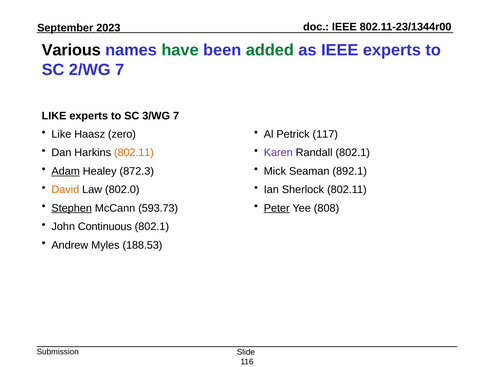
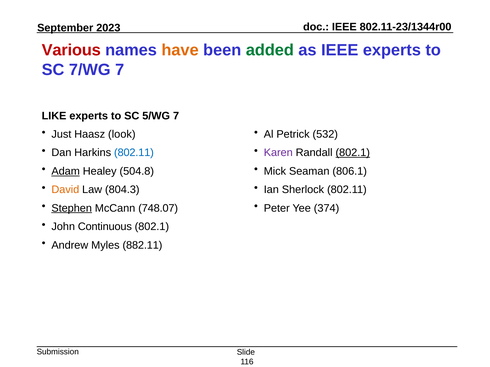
Various colour: black -> red
have colour: green -> orange
2/WG: 2/WG -> 7/WG
3/WG: 3/WG -> 5/WG
Like at (61, 134): Like -> Just
zero: zero -> look
117: 117 -> 532
802.11 at (134, 153) colour: orange -> blue
802.1 at (353, 153) underline: none -> present
872.3: 872.3 -> 504.8
892.1: 892.1 -> 806.1
802.0: 802.0 -> 804.3
593.73: 593.73 -> 748.07
Peter underline: present -> none
808: 808 -> 374
188.53: 188.53 -> 882.11
